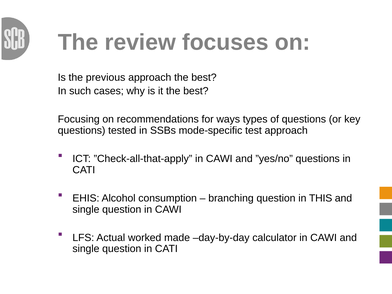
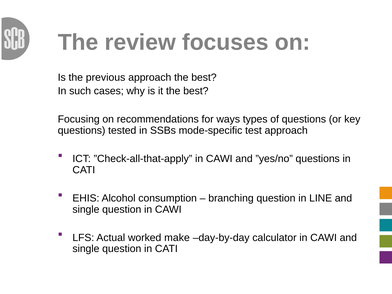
THIS: THIS -> LINE
made: made -> make
